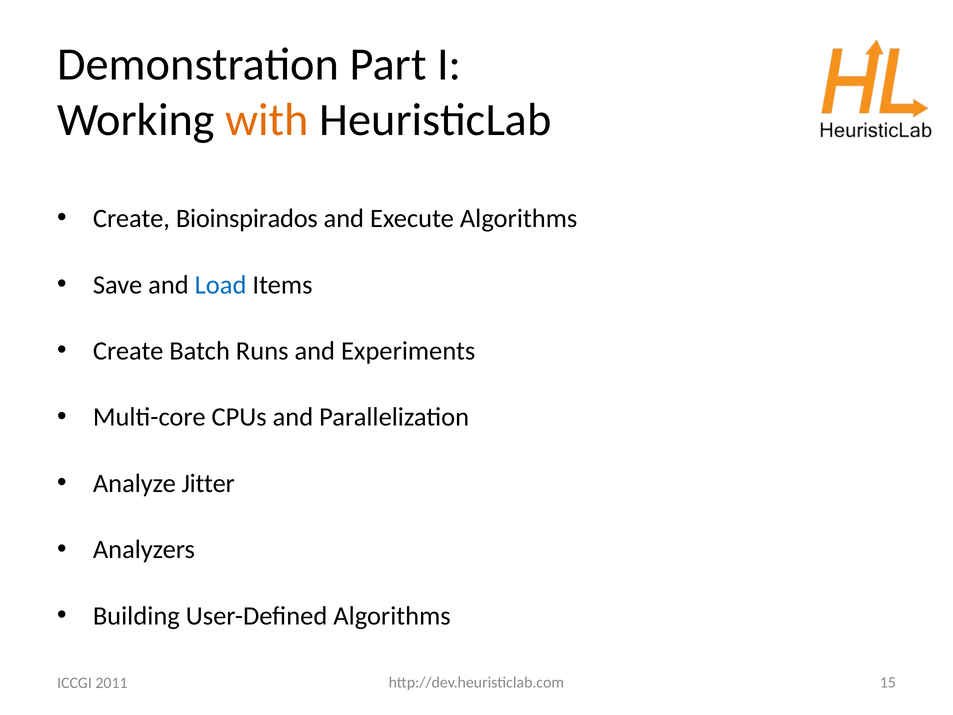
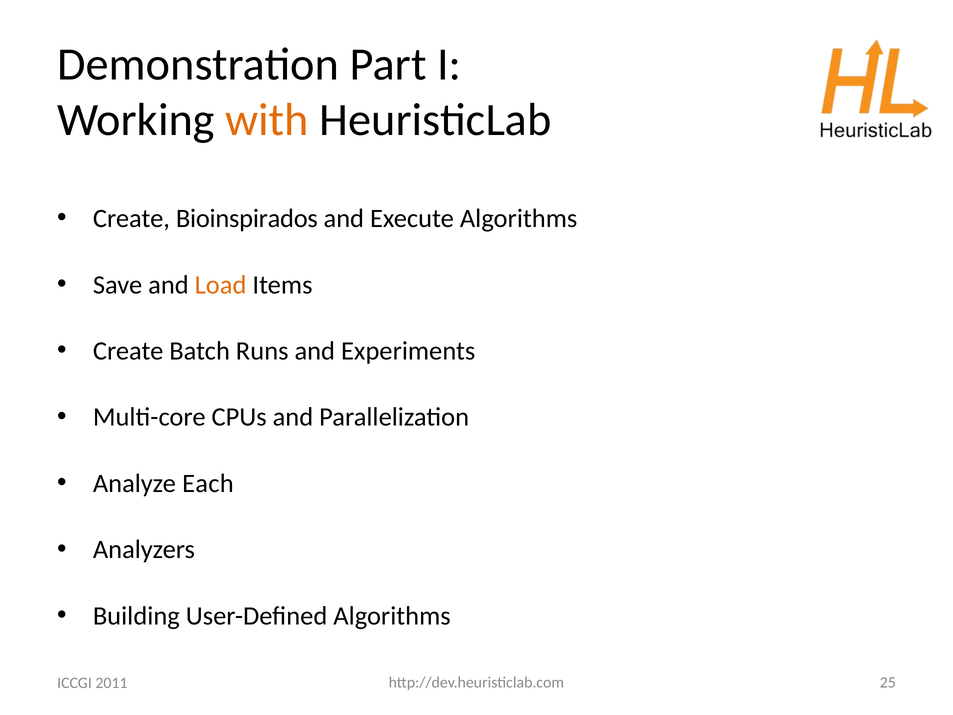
Load colour: blue -> orange
Jitter: Jitter -> Each
15: 15 -> 25
